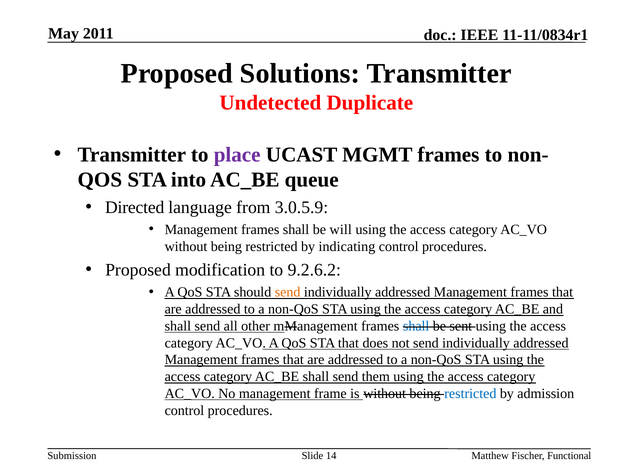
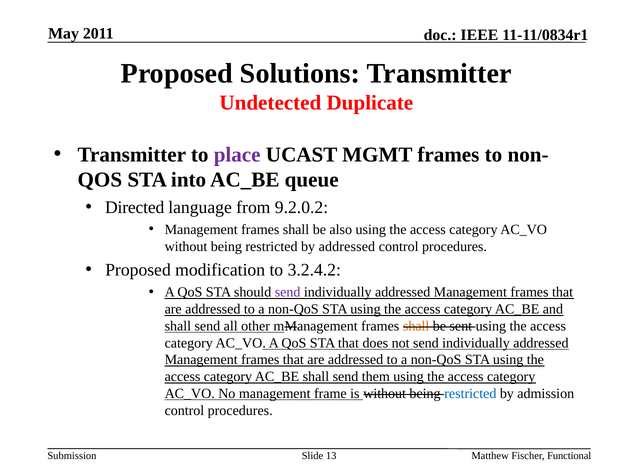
3.0.5.9: 3.0.5.9 -> 9.2.0.2
will: will -> also
by indicating: indicating -> addressed
9.2.6.2: 9.2.6.2 -> 3.2.4.2
send at (288, 292) colour: orange -> purple
shall at (416, 326) colour: blue -> orange
14: 14 -> 13
